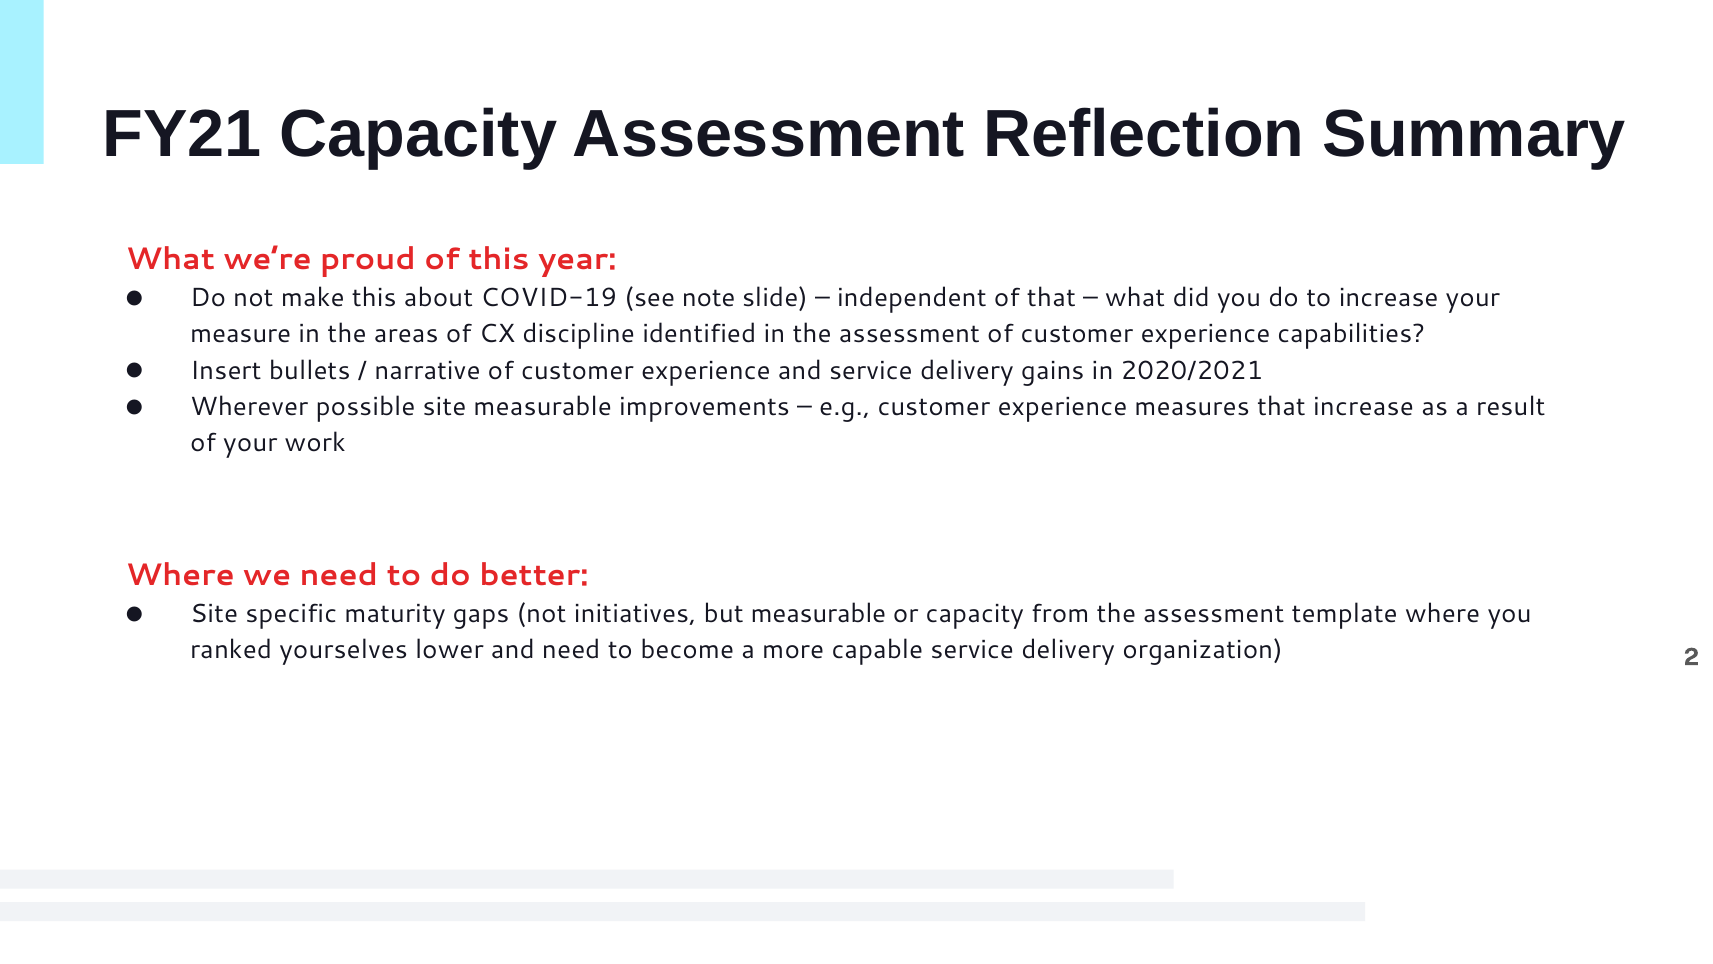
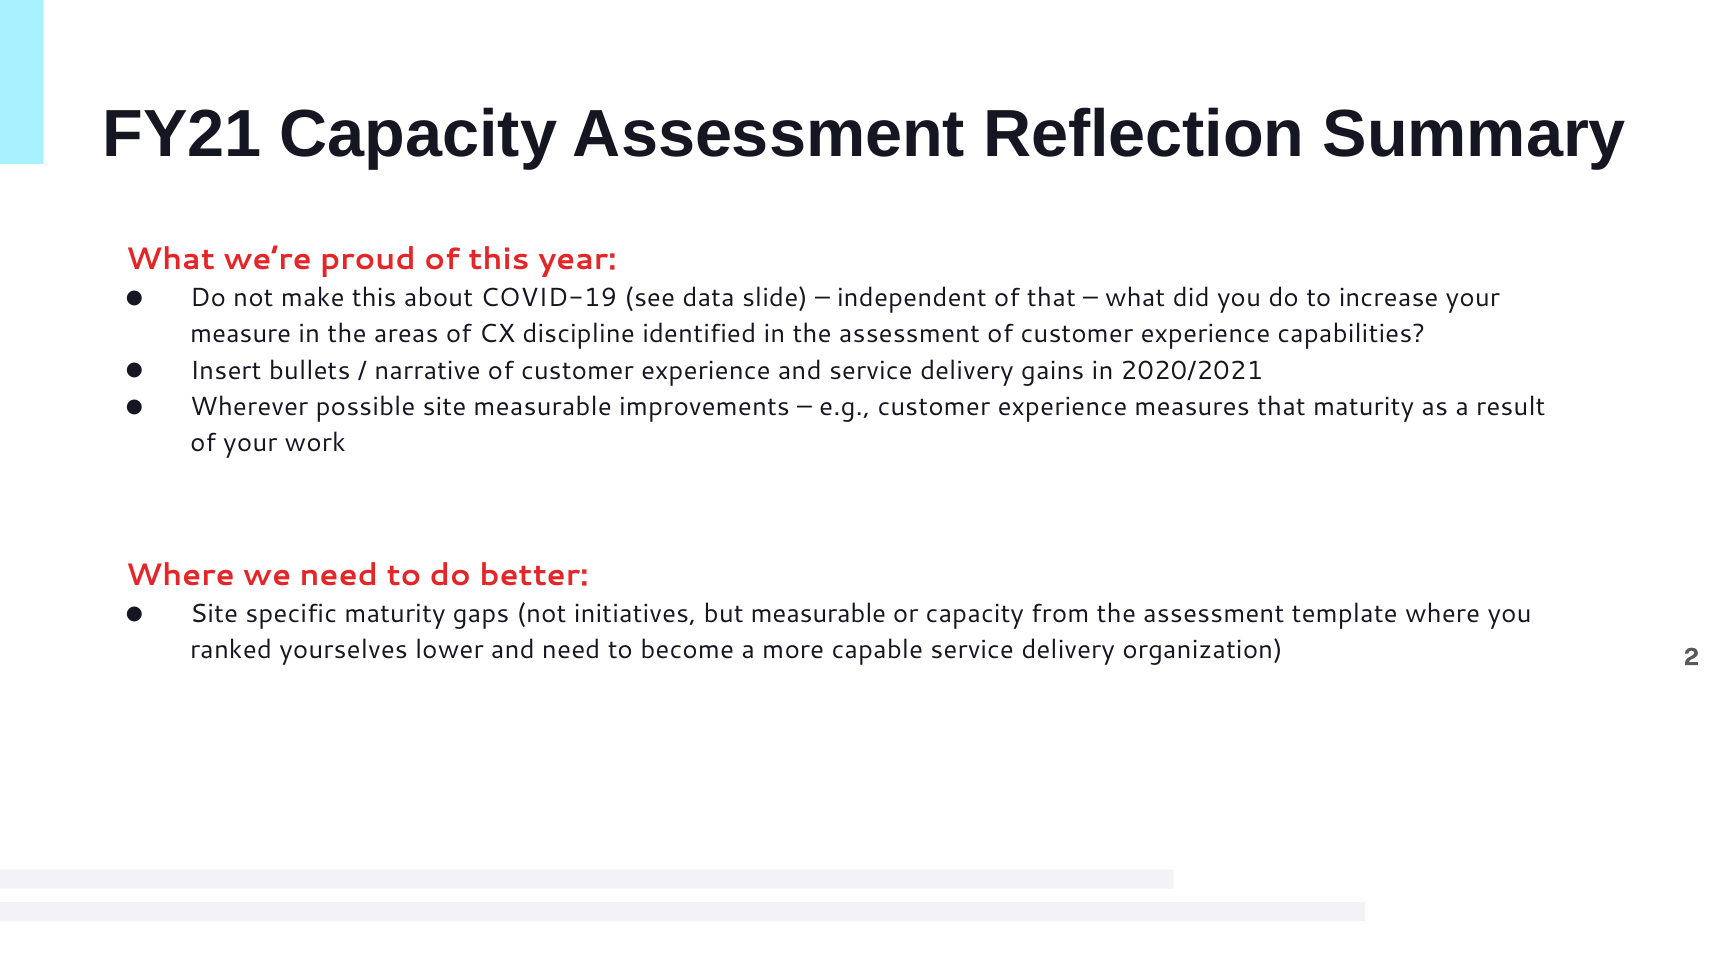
note: note -> data
that increase: increase -> maturity
